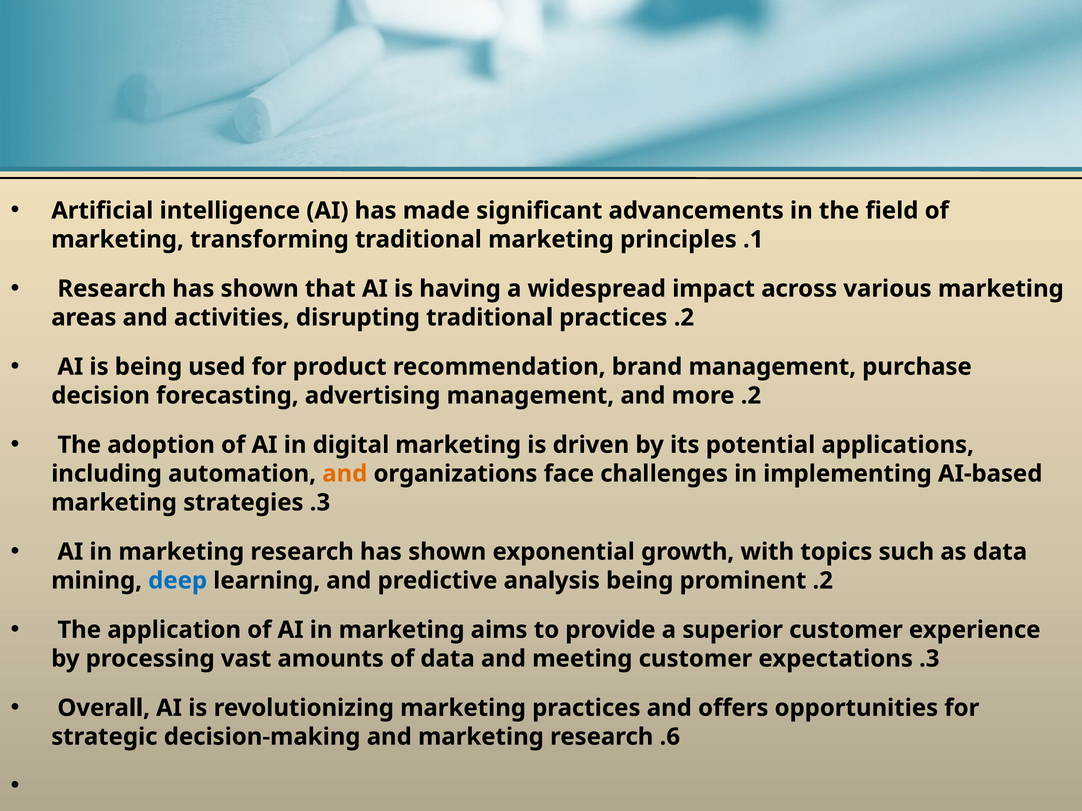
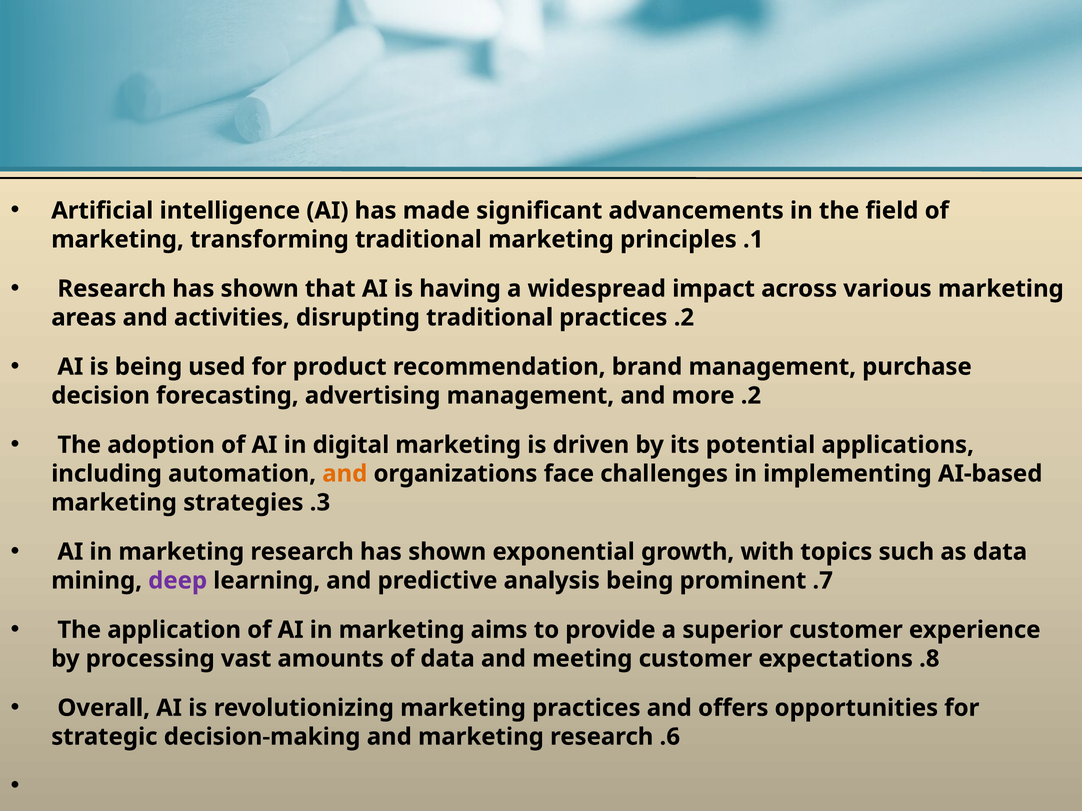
deep colour: blue -> purple
prominent .2: .2 -> .7
expectations .3: .3 -> .8
